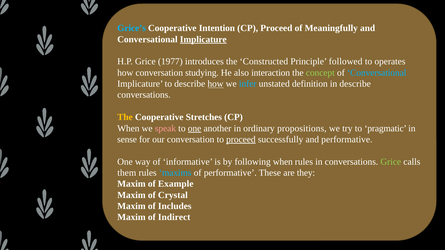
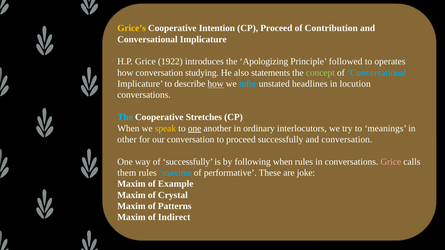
Grice’s colour: light blue -> yellow
Meaningfully: Meaningfully -> Contribution
Implicature at (203, 39) underline: present -> none
1977: 1977 -> 1922
Constructed: Constructed -> Apologizing
interaction: interaction -> statements
definition: definition -> headlines
in describe: describe -> locution
The at (125, 117) colour: yellow -> light blue
speak colour: pink -> yellow
propositions: propositions -> interlocutors
pragmatic: pragmatic -> meanings
sense: sense -> other
proceed at (241, 140) underline: present -> none
and performative: performative -> conversation
of informative: informative -> successfully
Grice at (391, 162) colour: light green -> pink
they: they -> joke
Includes: Includes -> Patterns
